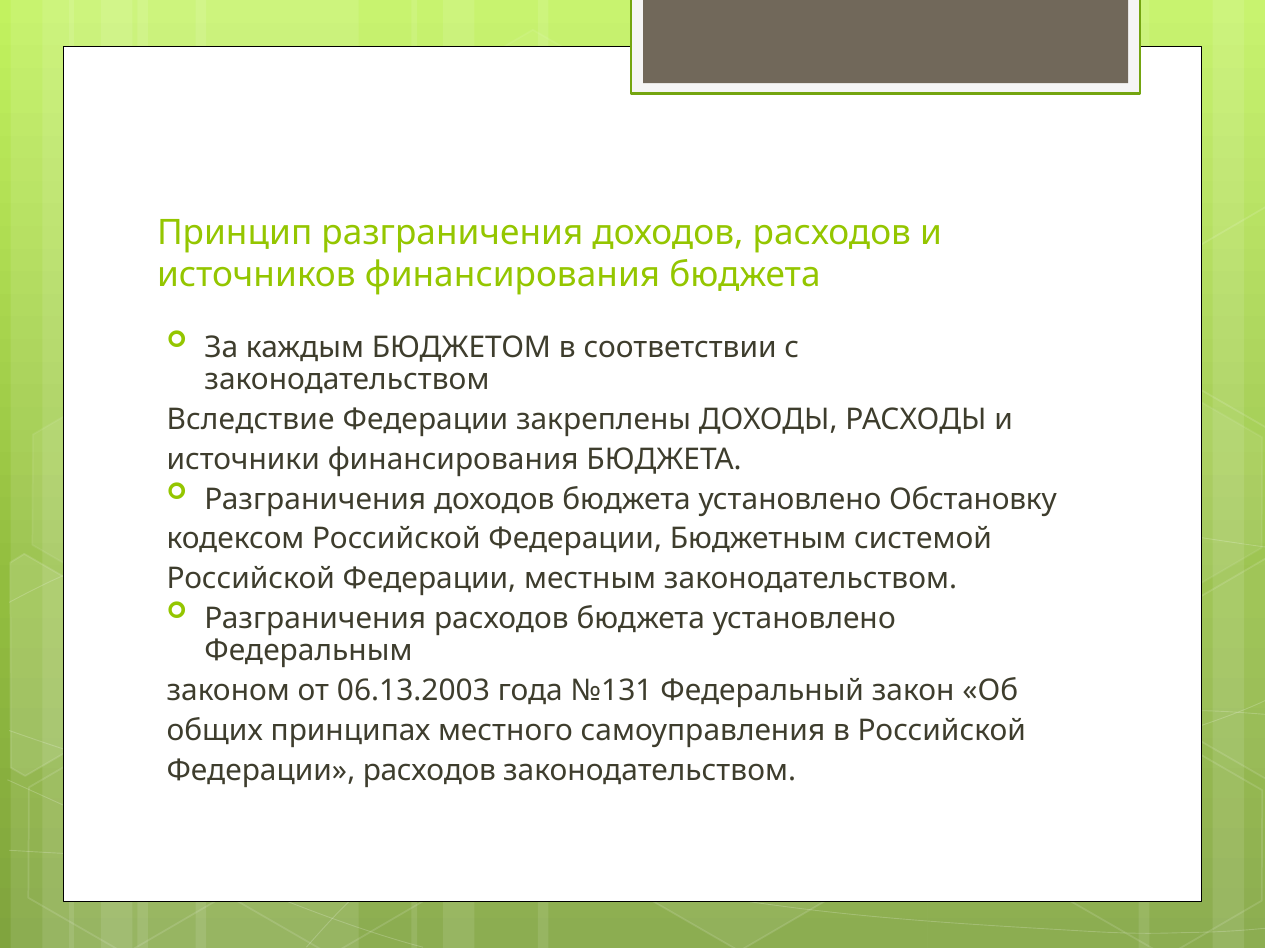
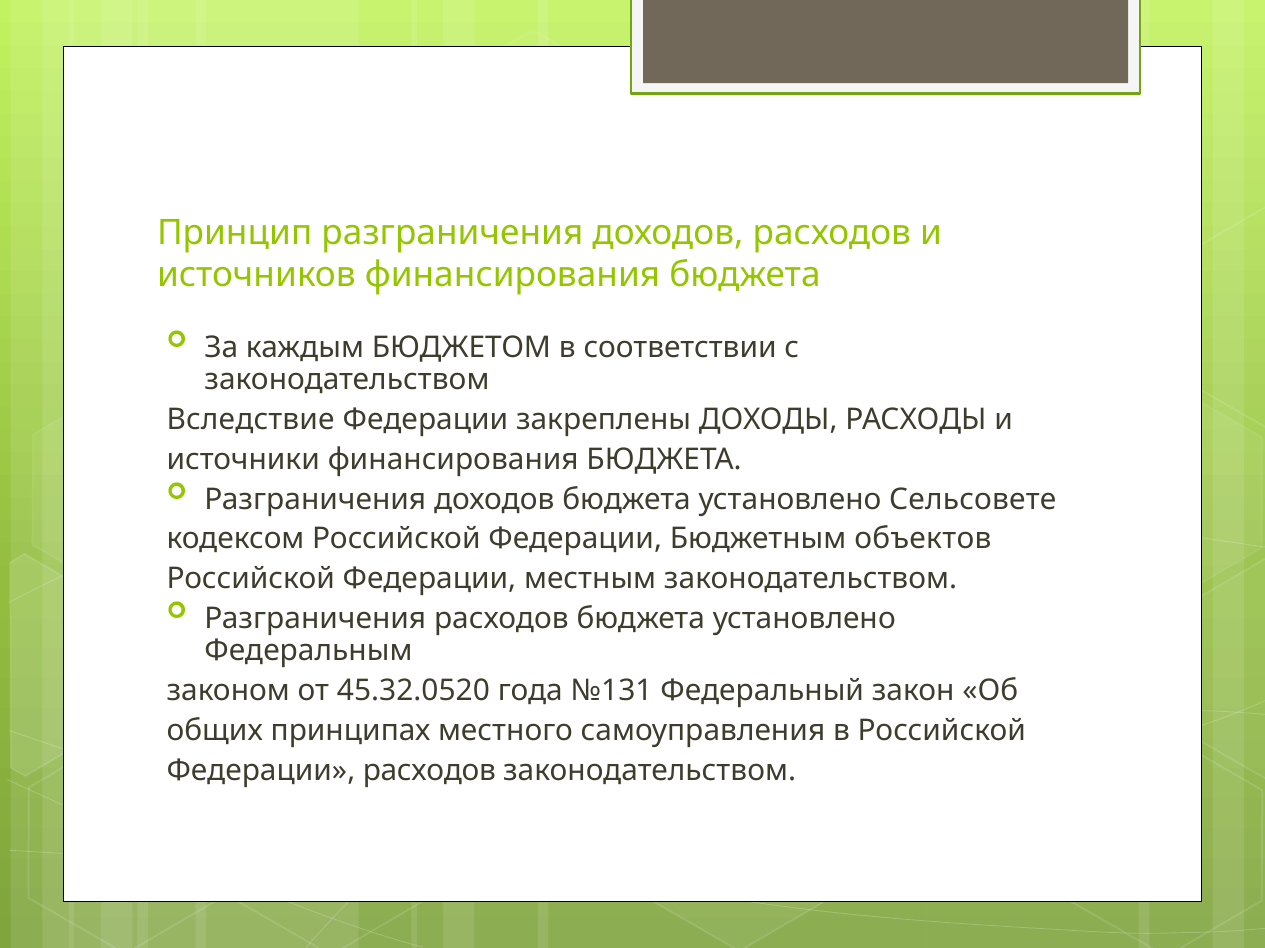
Обстановку: Обстановку -> Сельсовете
системой: системой -> объектов
06.13.2003: 06.13.2003 -> 45.32.0520
